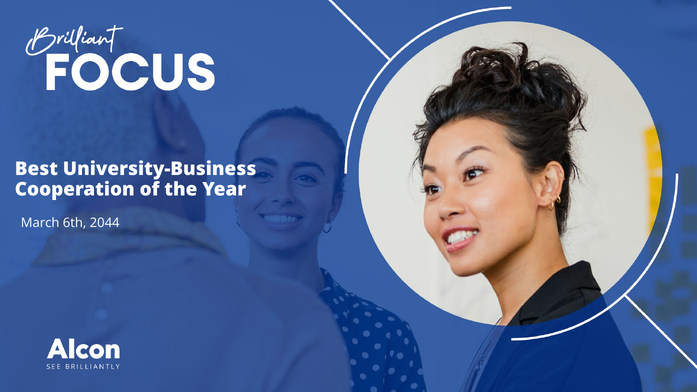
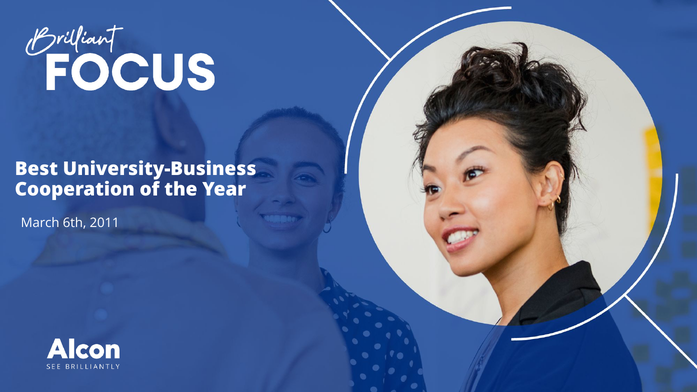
2044: 2044 -> 2011
